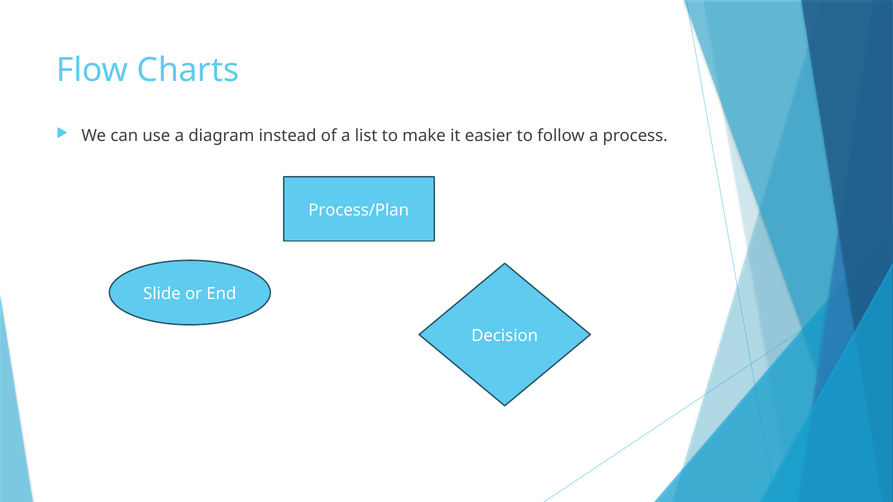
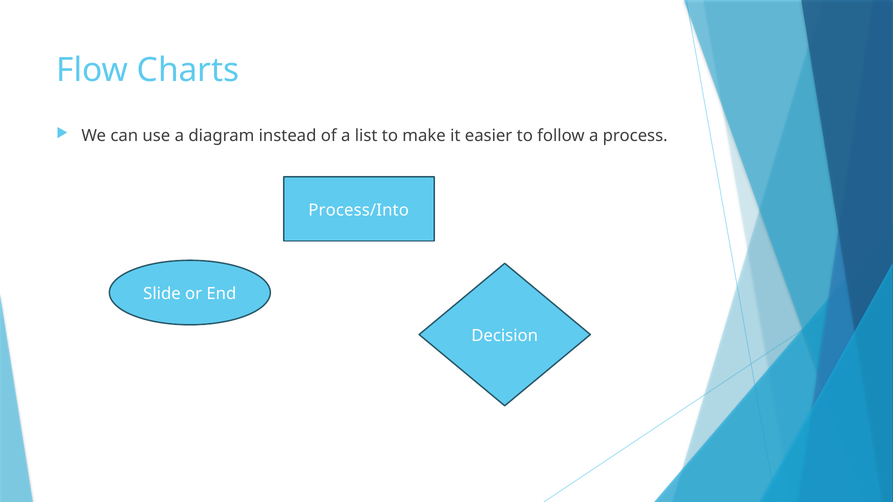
Process/Plan: Process/Plan -> Process/Into
